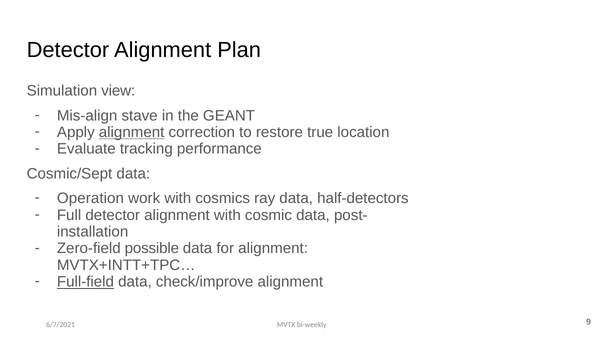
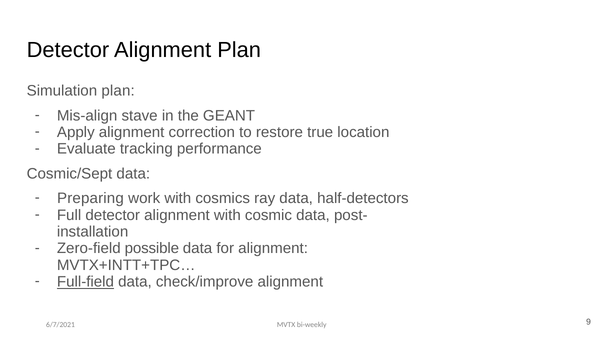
Simulation view: view -> plan
alignment at (132, 132) underline: present -> none
Operation: Operation -> Preparing
